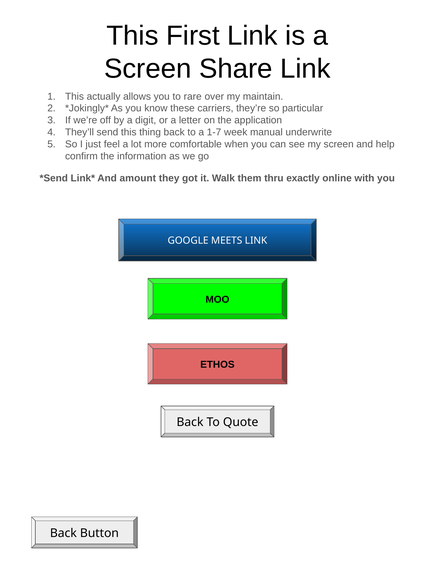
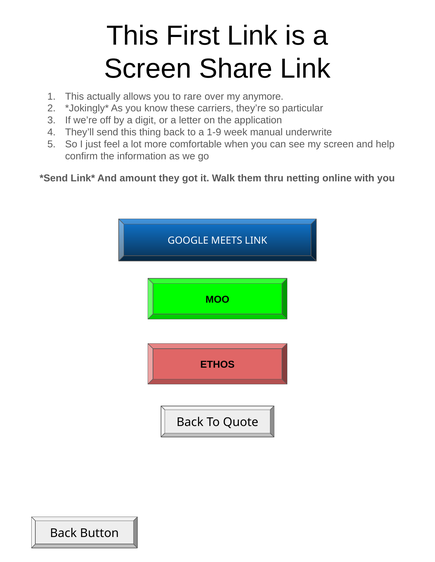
maintain: maintain -> anymore
1-7: 1-7 -> 1-9
exactly: exactly -> netting
